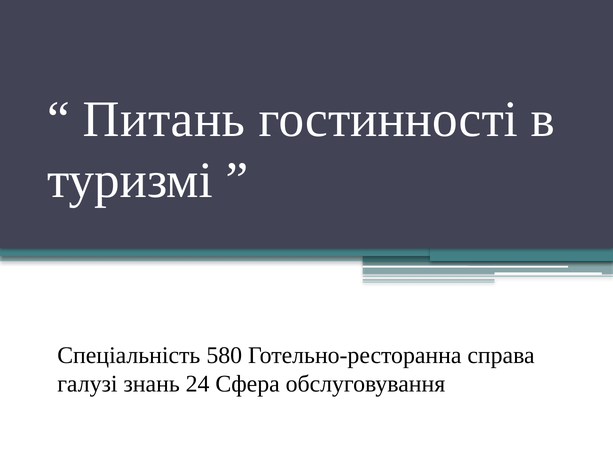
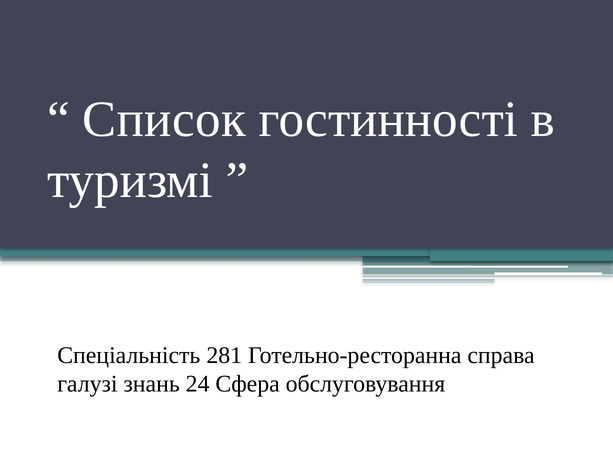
Питань: Питань -> Список
580: 580 -> 281
